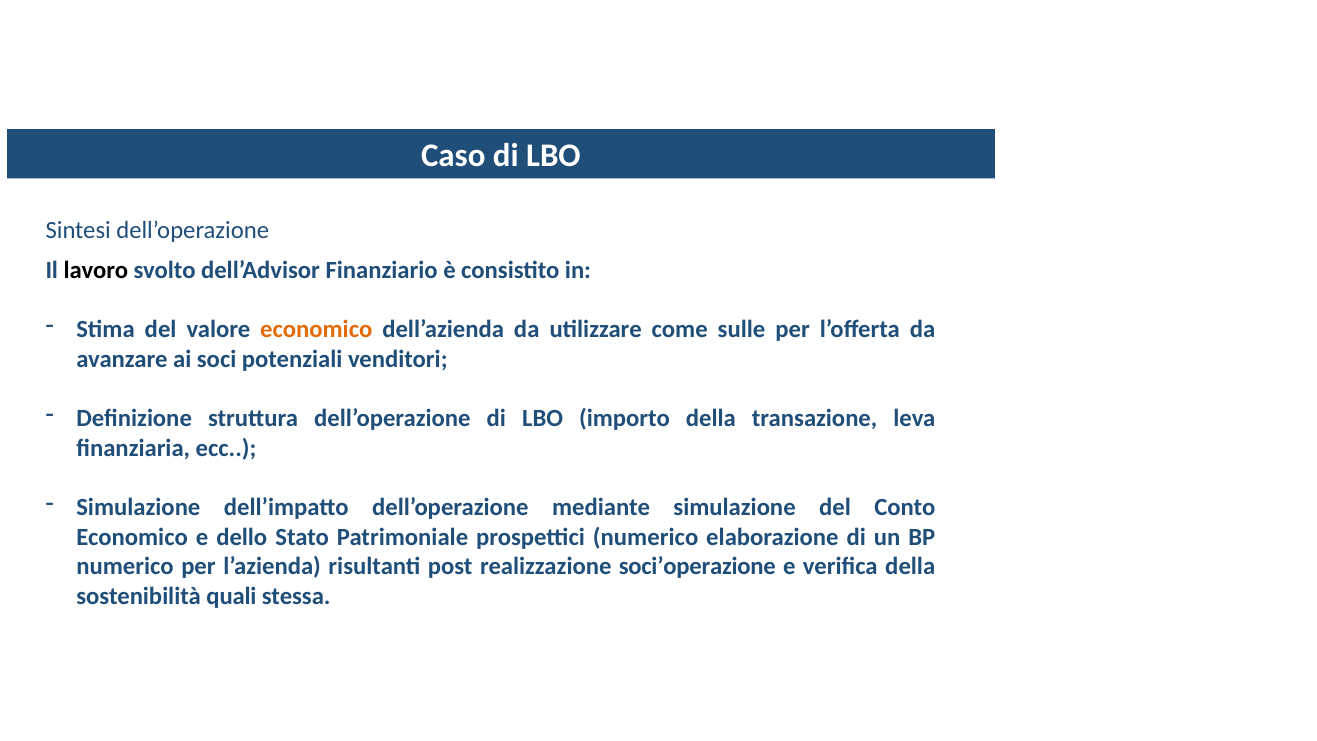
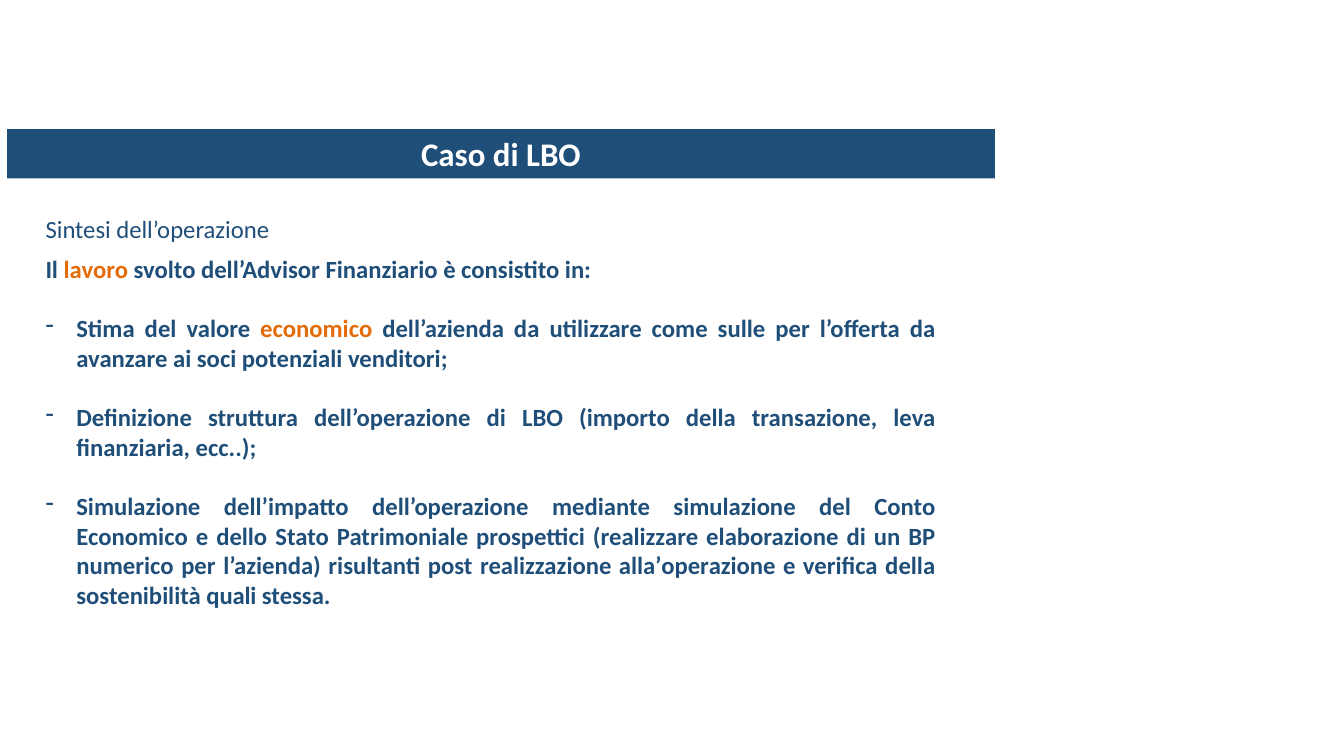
lavoro colour: black -> orange
prospettici numerico: numerico -> realizzare
soci’operazione: soci’operazione -> alla’operazione
